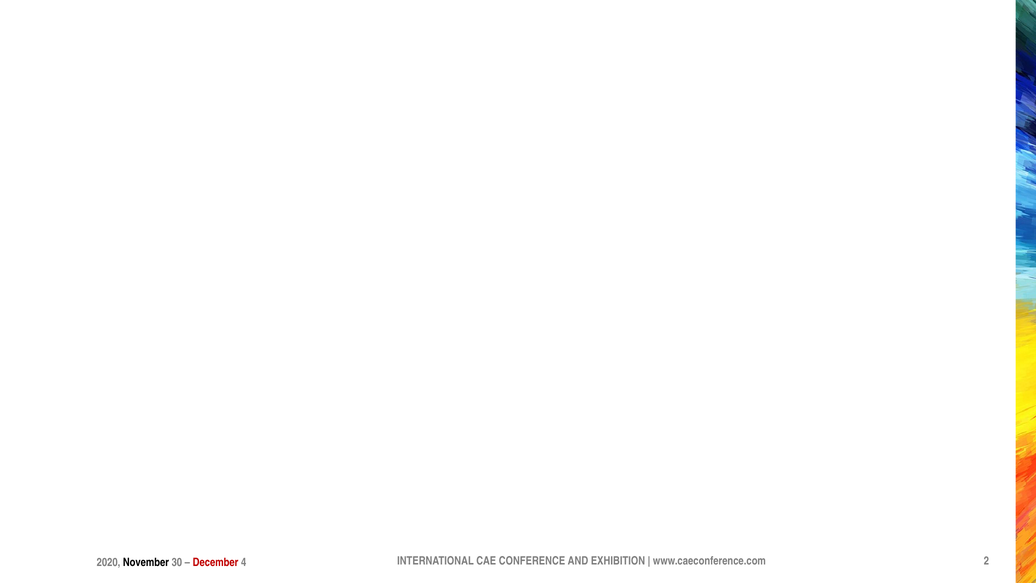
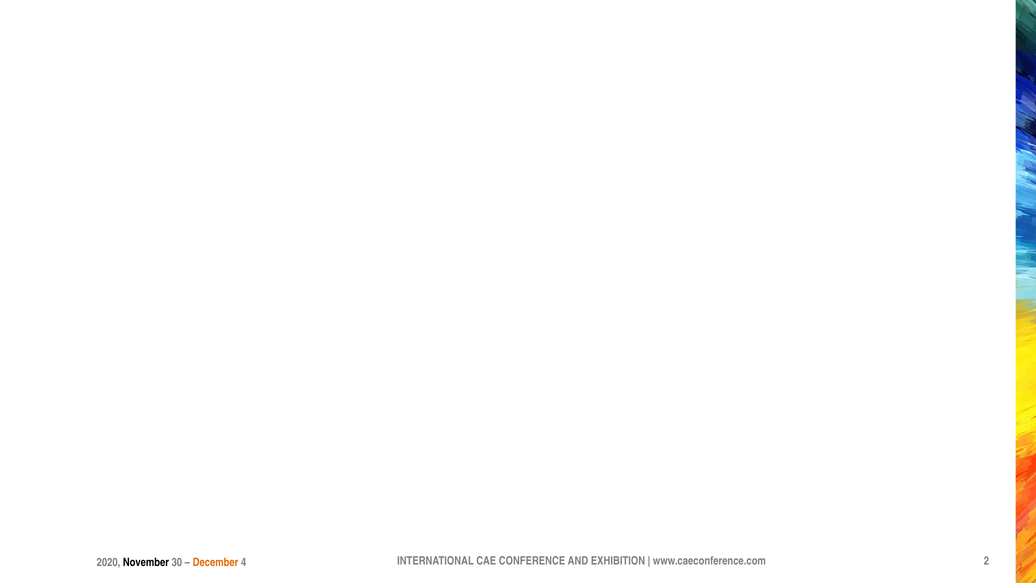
December colour: red -> orange
